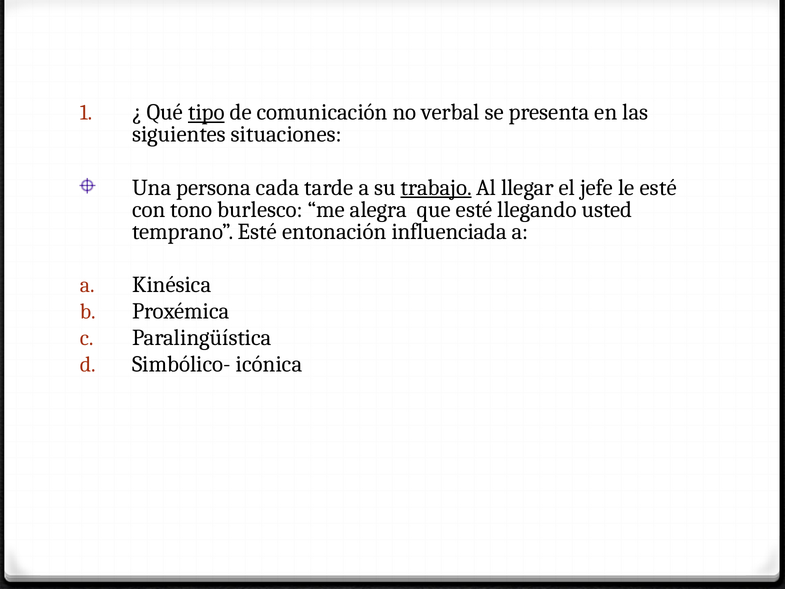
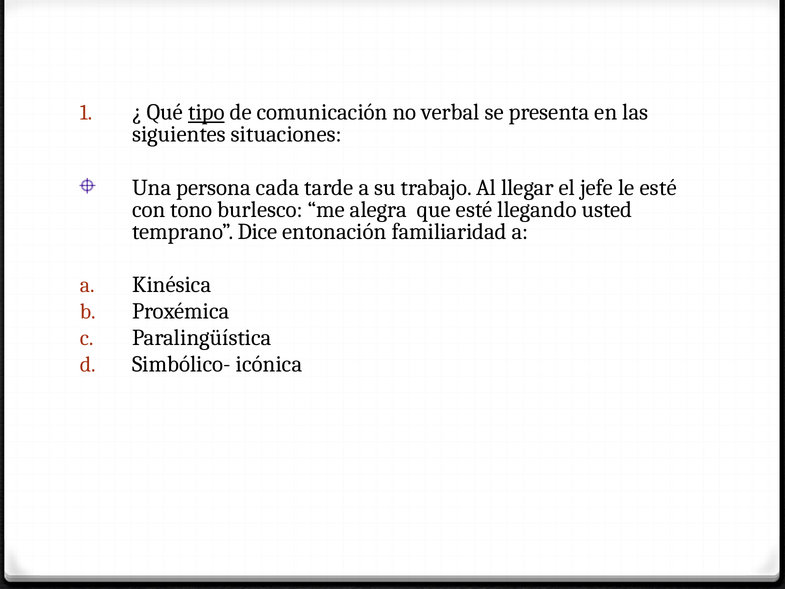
trabajo underline: present -> none
temprano Esté: Esté -> Dice
influenciada: influenciada -> familiaridad
